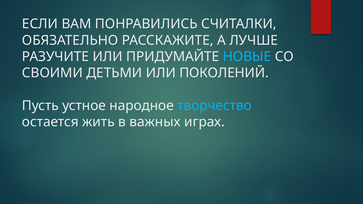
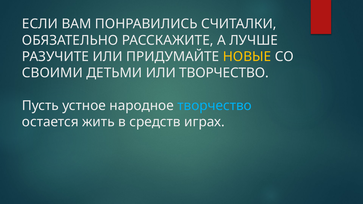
НОВЫЕ colour: light blue -> yellow
ИЛИ ПОКОЛЕНИЙ: ПОКОЛЕНИЙ -> ТВОРЧЕСТВО
важных: важных -> средств
